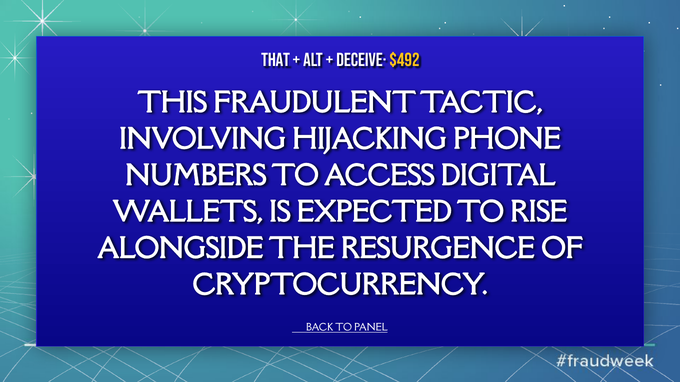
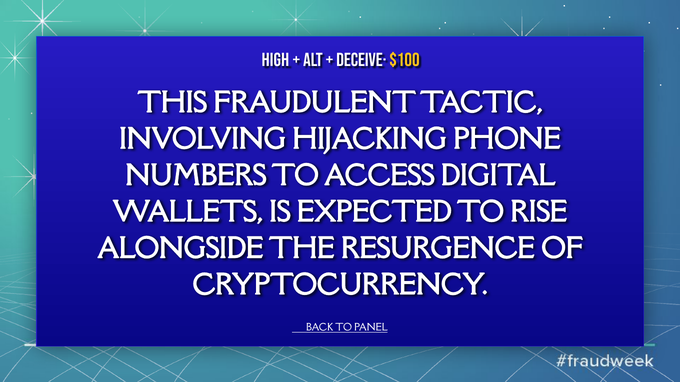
THAT: THAT -> HIGH
$492: $492 -> $100
